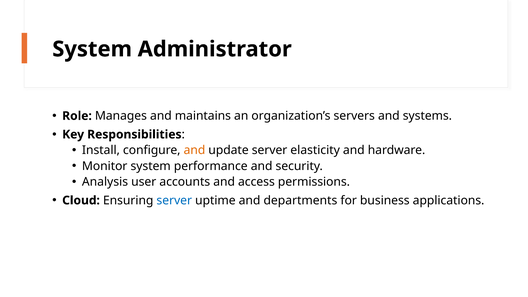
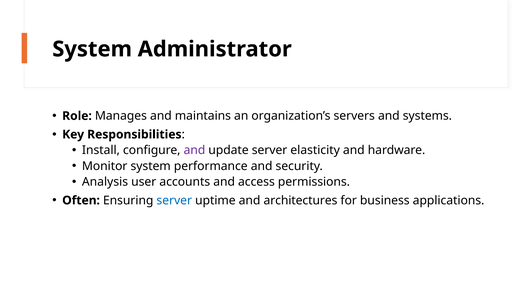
and at (194, 150) colour: orange -> purple
Cloud: Cloud -> Often
departments: departments -> architectures
